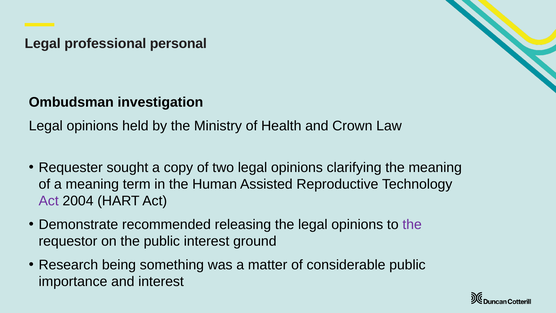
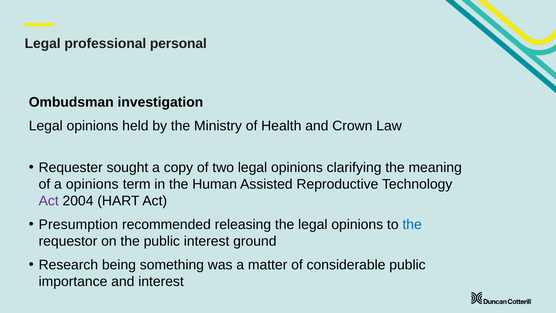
a meaning: meaning -> opinions
Demonstrate: Demonstrate -> Presumption
the at (412, 224) colour: purple -> blue
